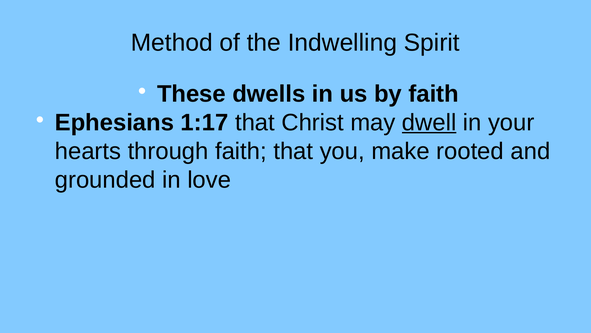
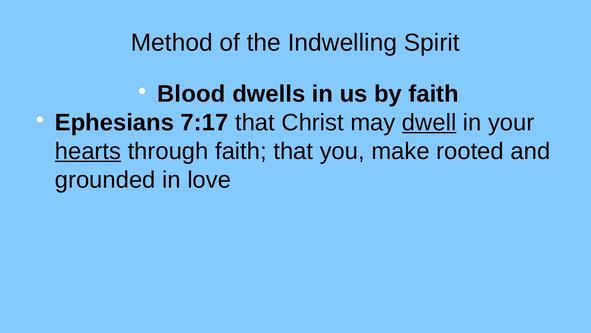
These: These -> Blood
1:17: 1:17 -> 7:17
hearts underline: none -> present
